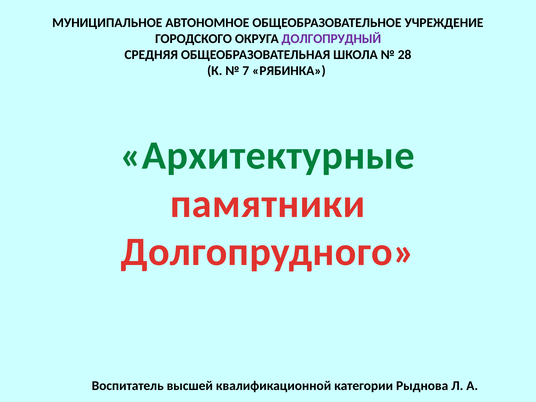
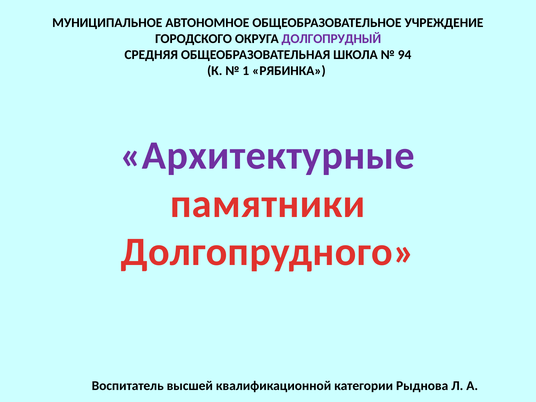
28: 28 -> 94
7: 7 -> 1
Архитектурные colour: green -> purple
